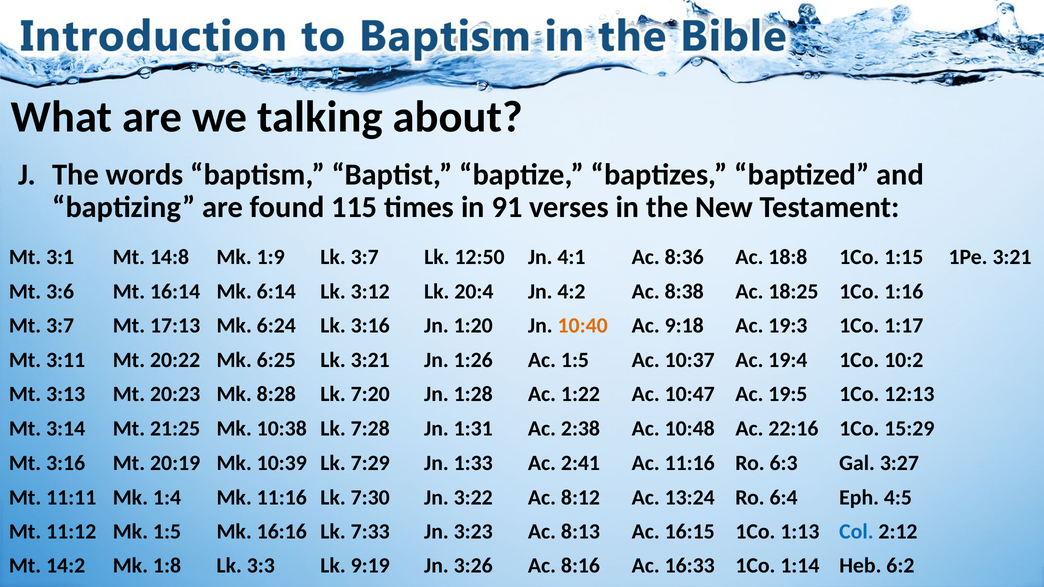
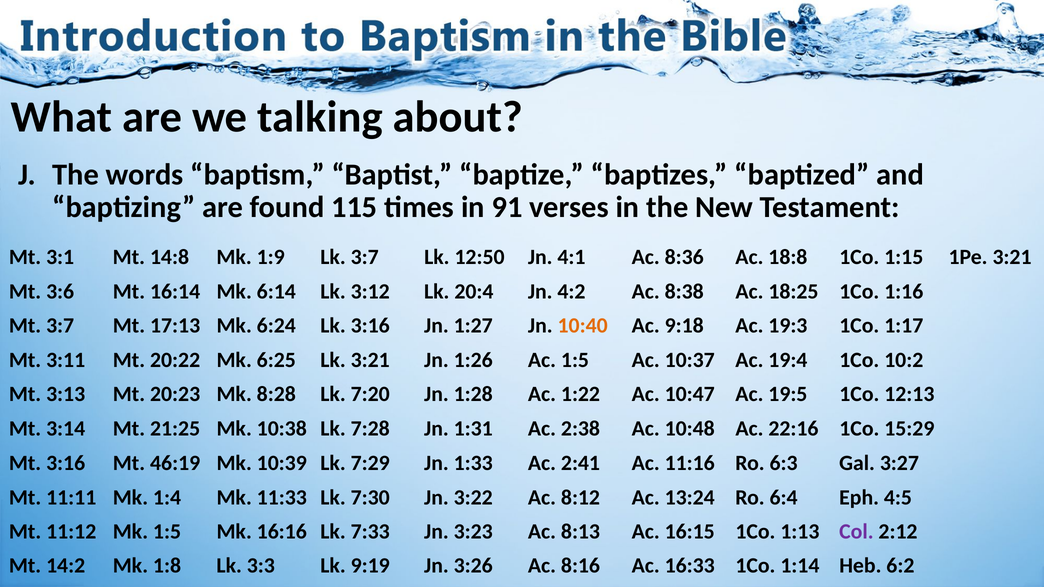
1:20: 1:20 -> 1:27
20:19: 20:19 -> 46:19
Mk 11:16: 11:16 -> 11:33
Col colour: blue -> purple
